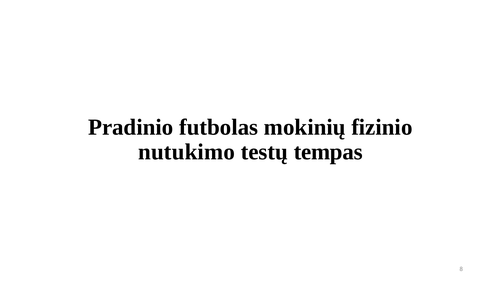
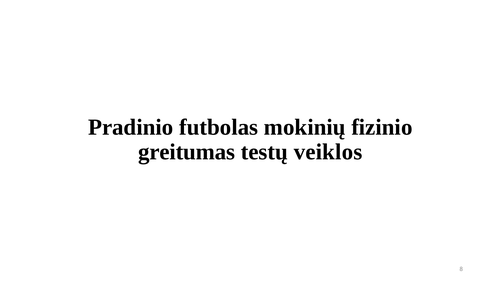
nutukimo: nutukimo -> greitumas
tempas: tempas -> veiklos
